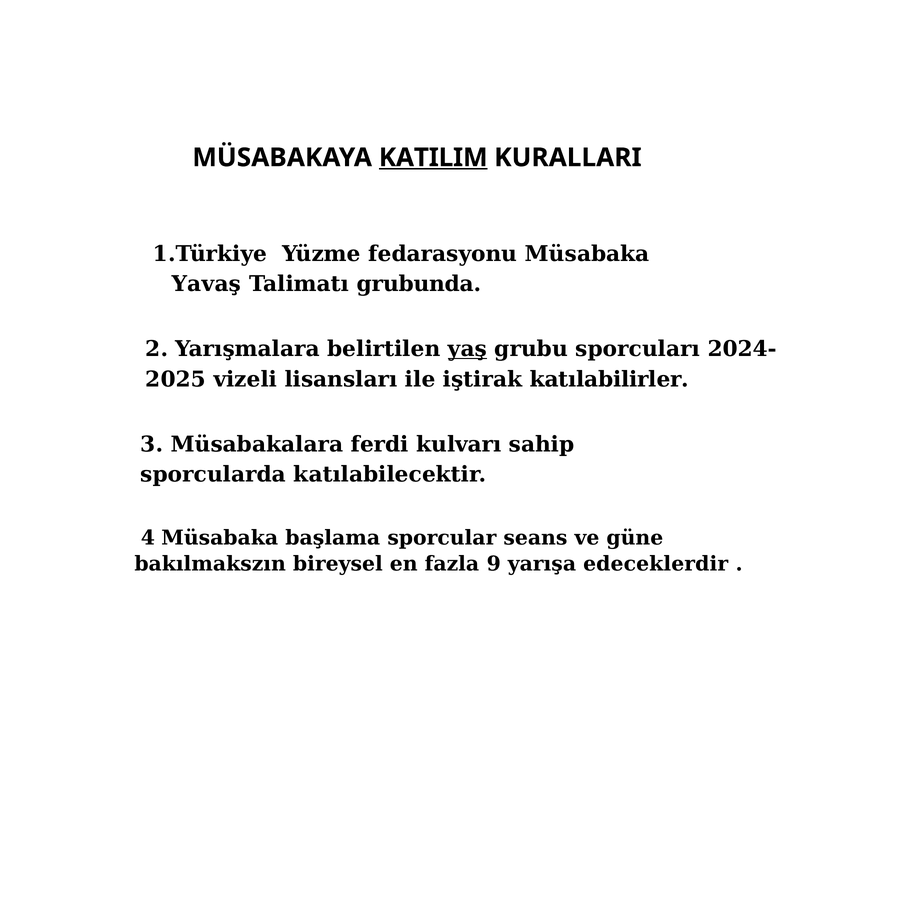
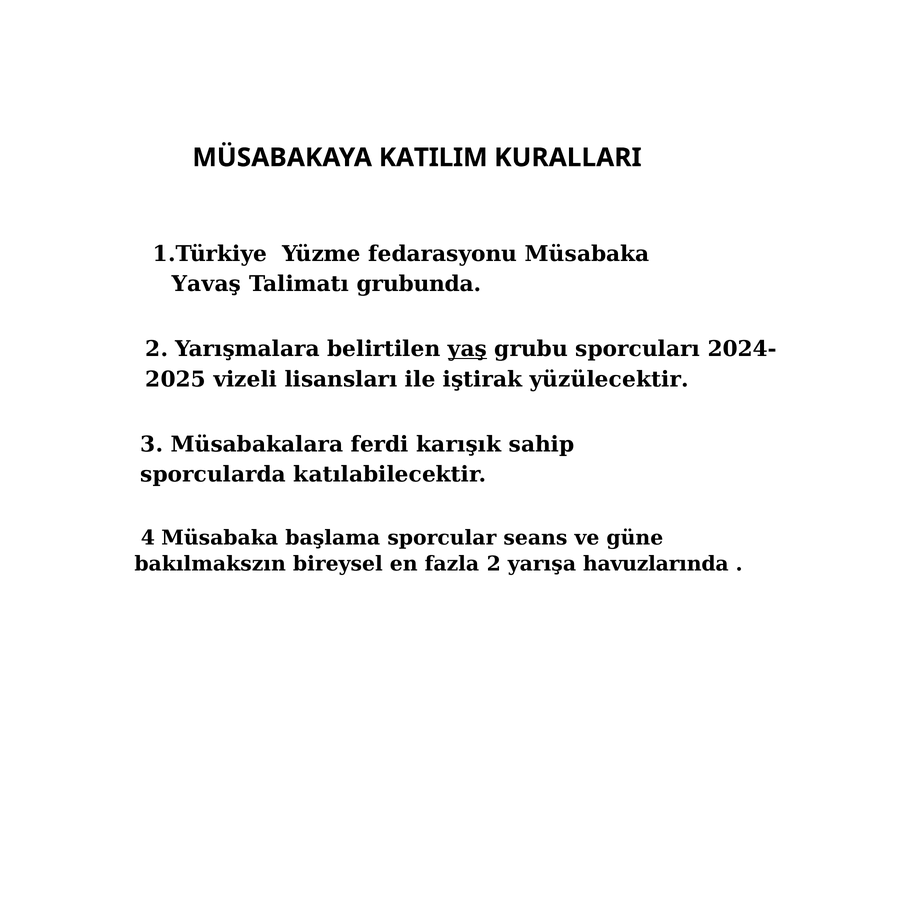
KATILIM underline: present -> none
katılabilirler: katılabilirler -> yüzülecektir
kulvarı: kulvarı -> karışık
fazla 9: 9 -> 2
edeceklerdir: edeceklerdir -> havuzlarında
